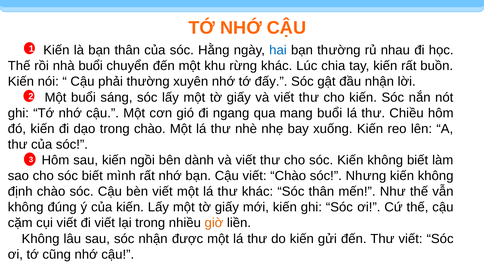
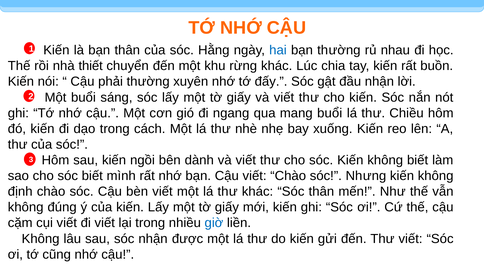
nhà buổi: buổi -> thiết
trong chào: chào -> cách
giờ colour: orange -> blue
